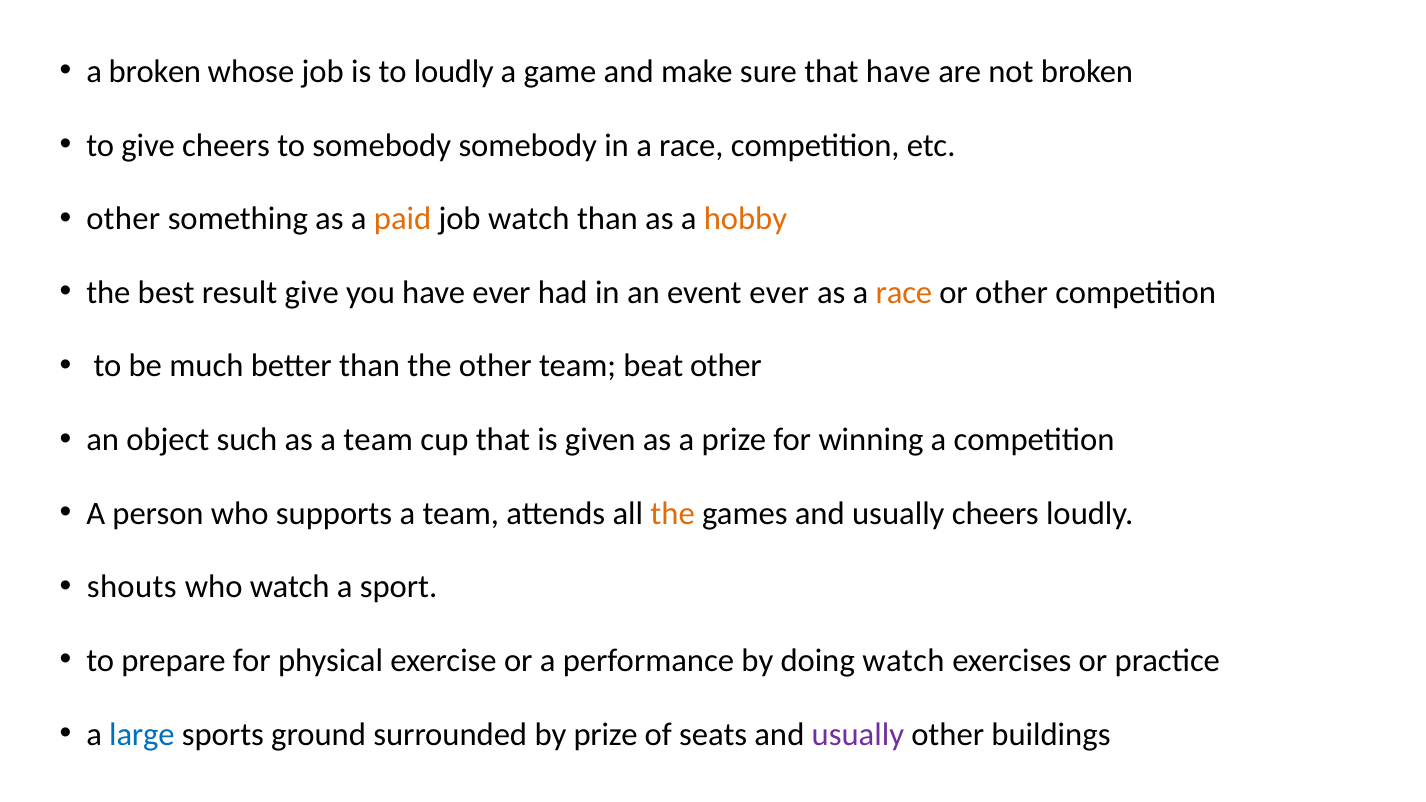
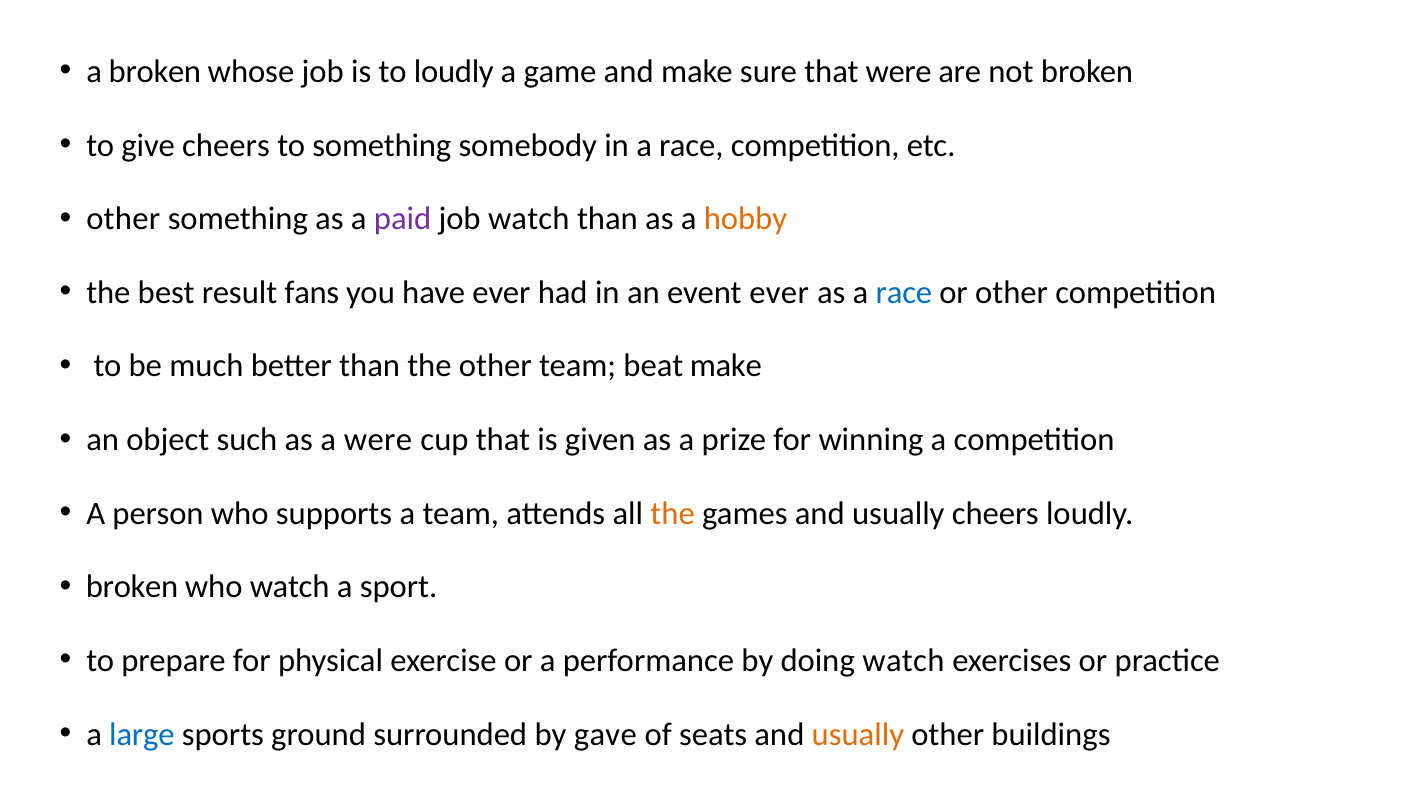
that have: have -> were
to somebody: somebody -> something
paid colour: orange -> purple
result give: give -> fans
race at (904, 293) colour: orange -> blue
beat other: other -> make
as a team: team -> were
shouts at (132, 587): shouts -> broken
by prize: prize -> gave
usually at (858, 734) colour: purple -> orange
